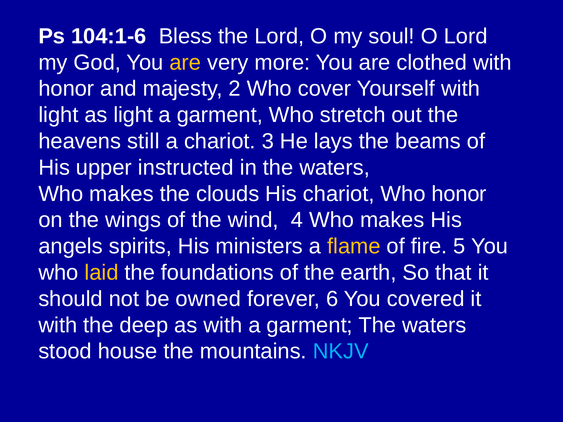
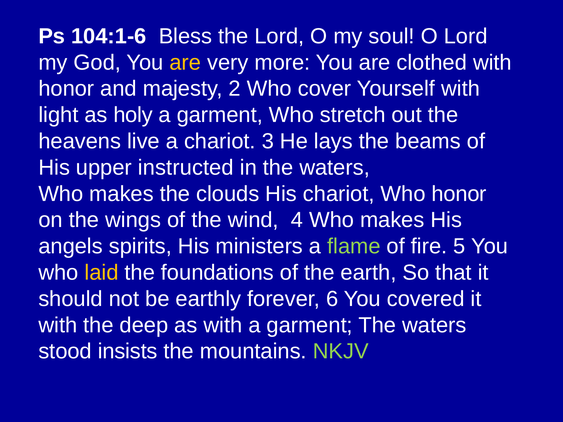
as light: light -> holy
still: still -> live
flame colour: yellow -> light green
owned: owned -> earthly
house: house -> insists
NKJV colour: light blue -> light green
